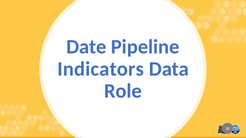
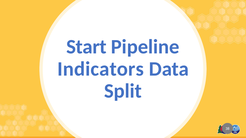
Date: Date -> Start
Role: Role -> Split
